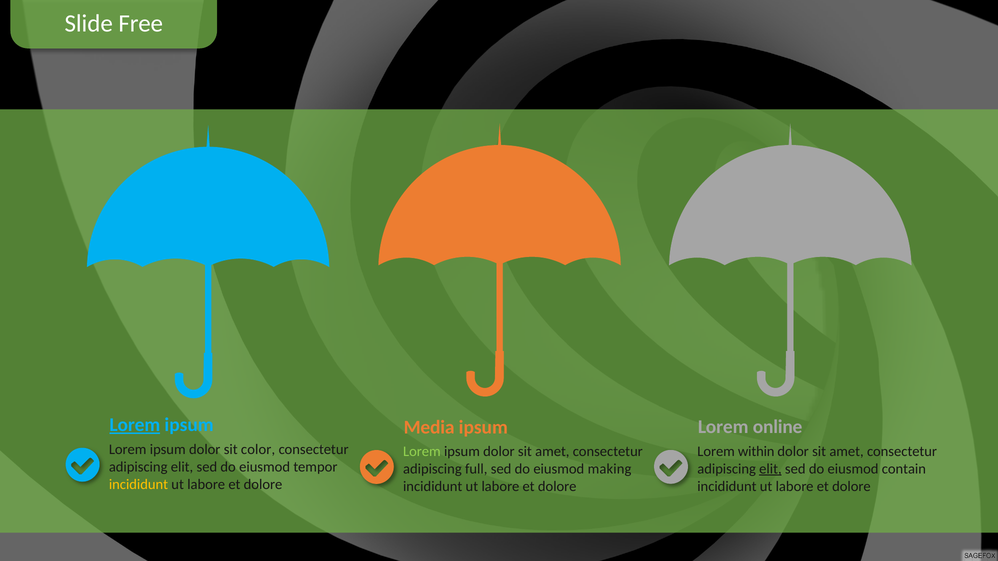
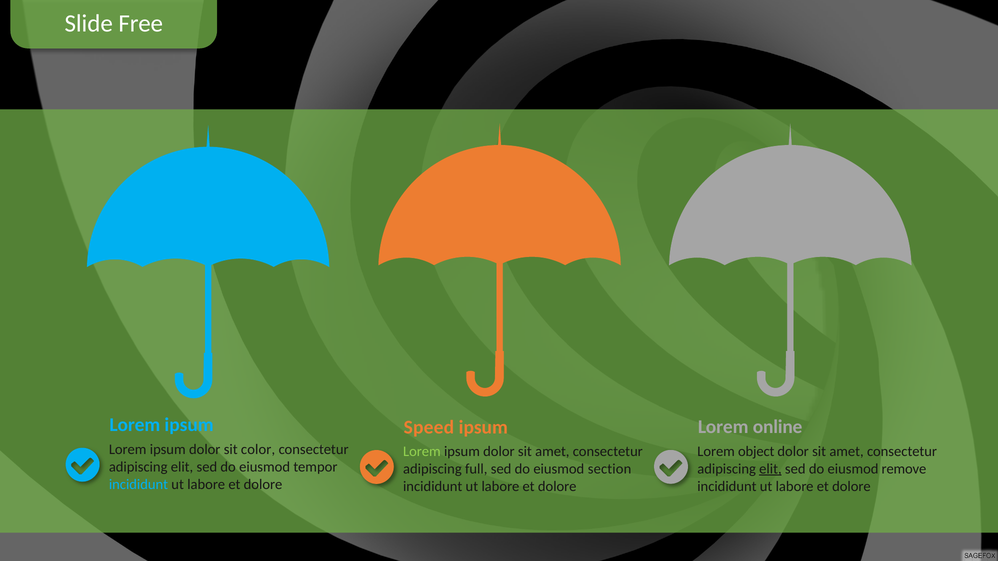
Lorem at (135, 425) underline: present -> none
Media: Media -> Speed
within: within -> object
contain: contain -> remove
making: making -> section
incididunt at (138, 485) colour: yellow -> light blue
